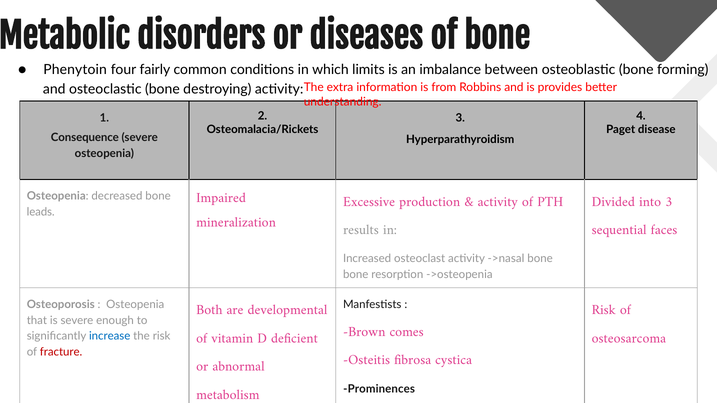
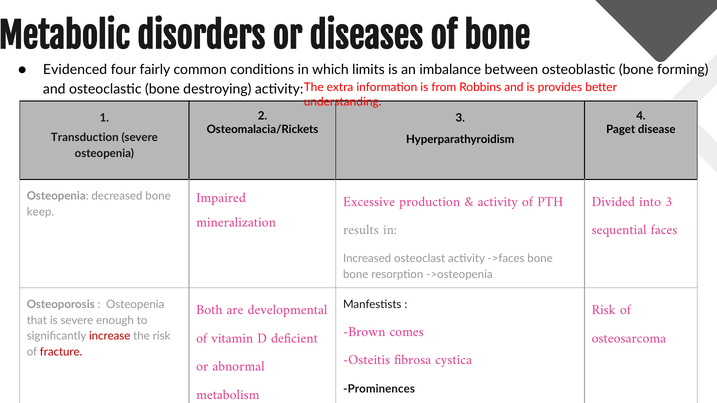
Phenytoin: Phenytoin -> Evidenced
Consequence: Consequence -> Transduction
leads: leads -> keep
->nasal: ->nasal -> ->faces
increase colour: blue -> red
